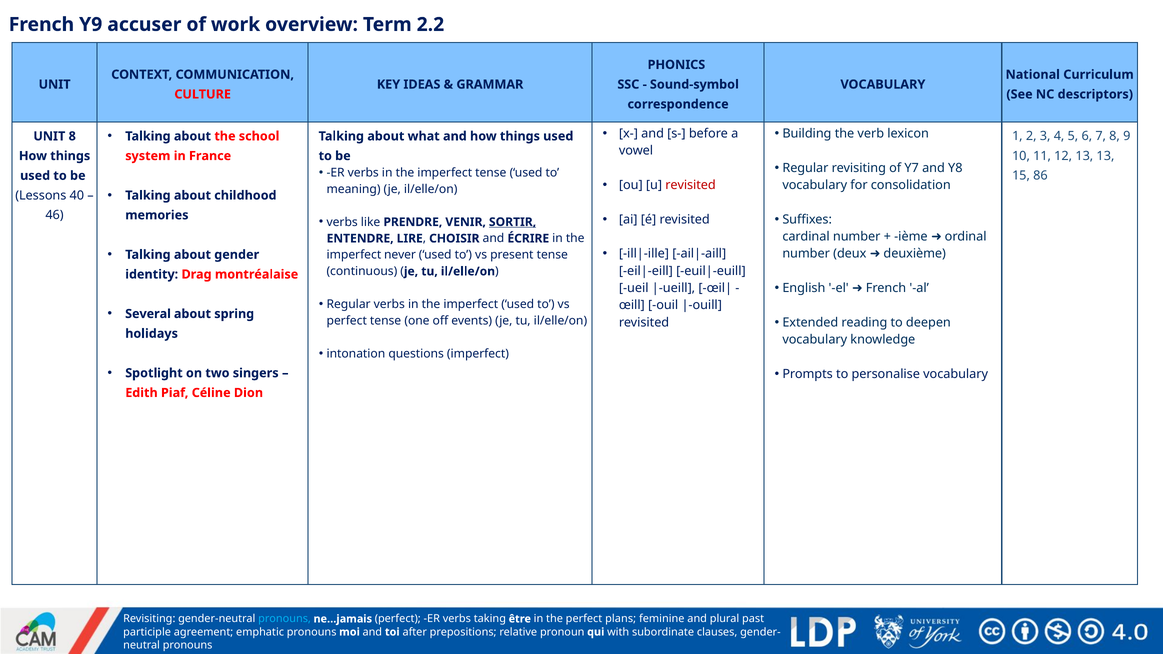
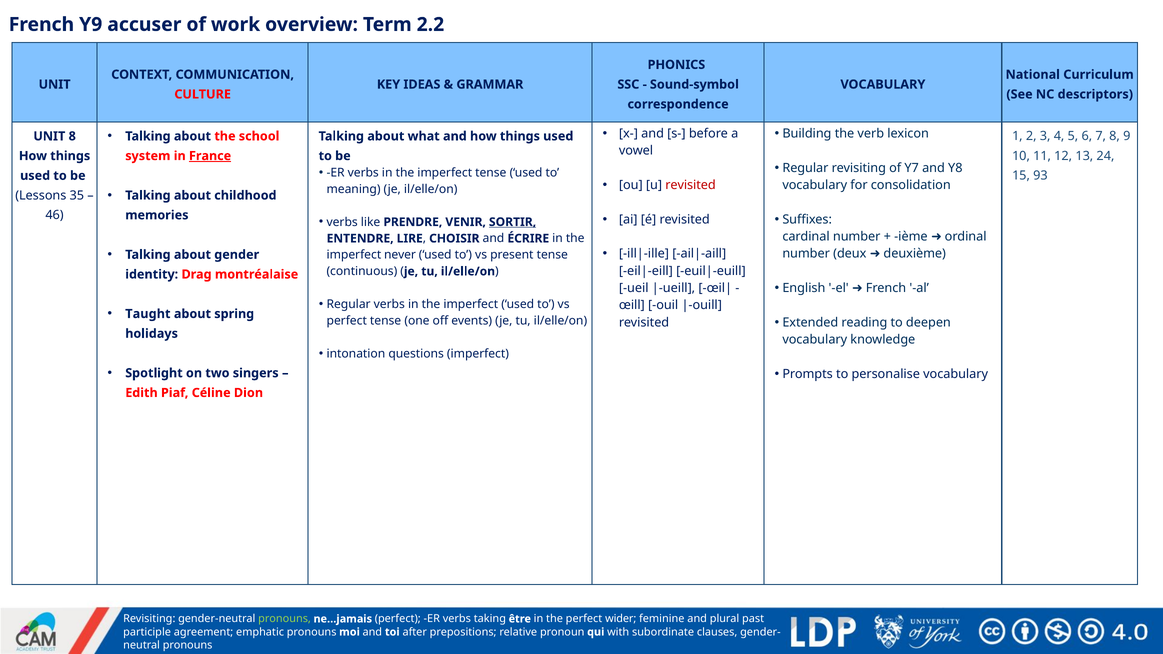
13 13: 13 -> 24
France underline: none -> present
86: 86 -> 93
40: 40 -> 35
Several: Several -> Taught
pronouns at (285, 619) colour: light blue -> light green
plans: plans -> wider
